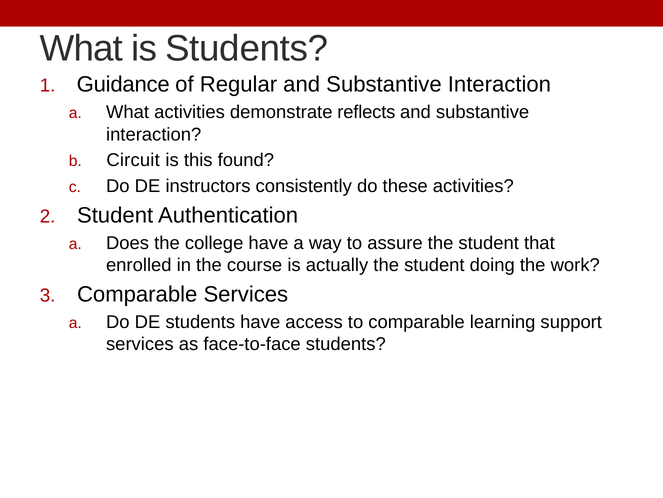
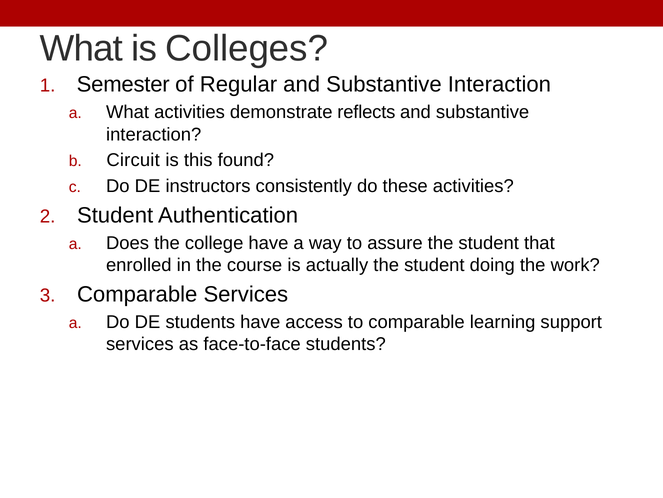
is Students: Students -> Colleges
Guidance: Guidance -> Semester
